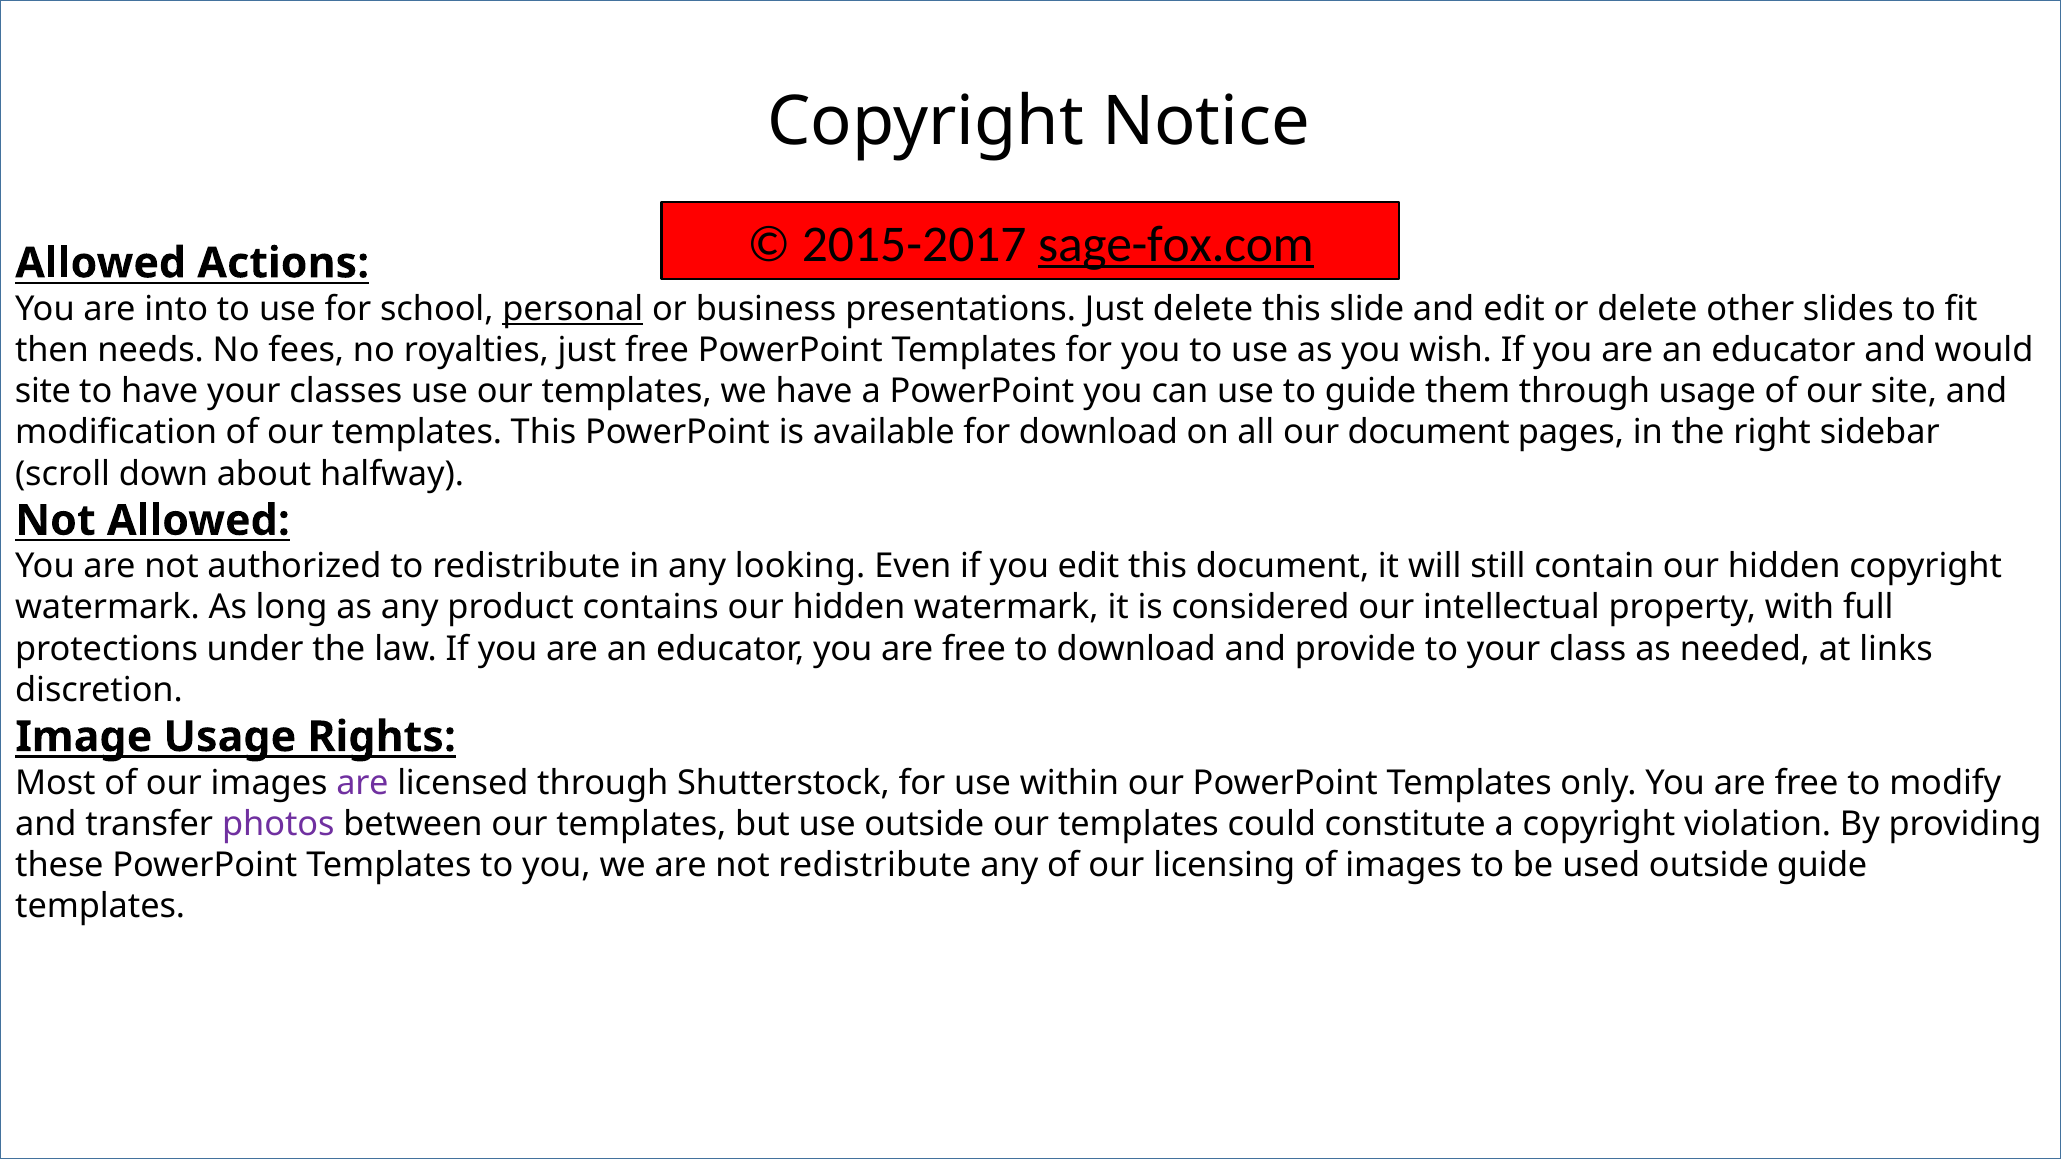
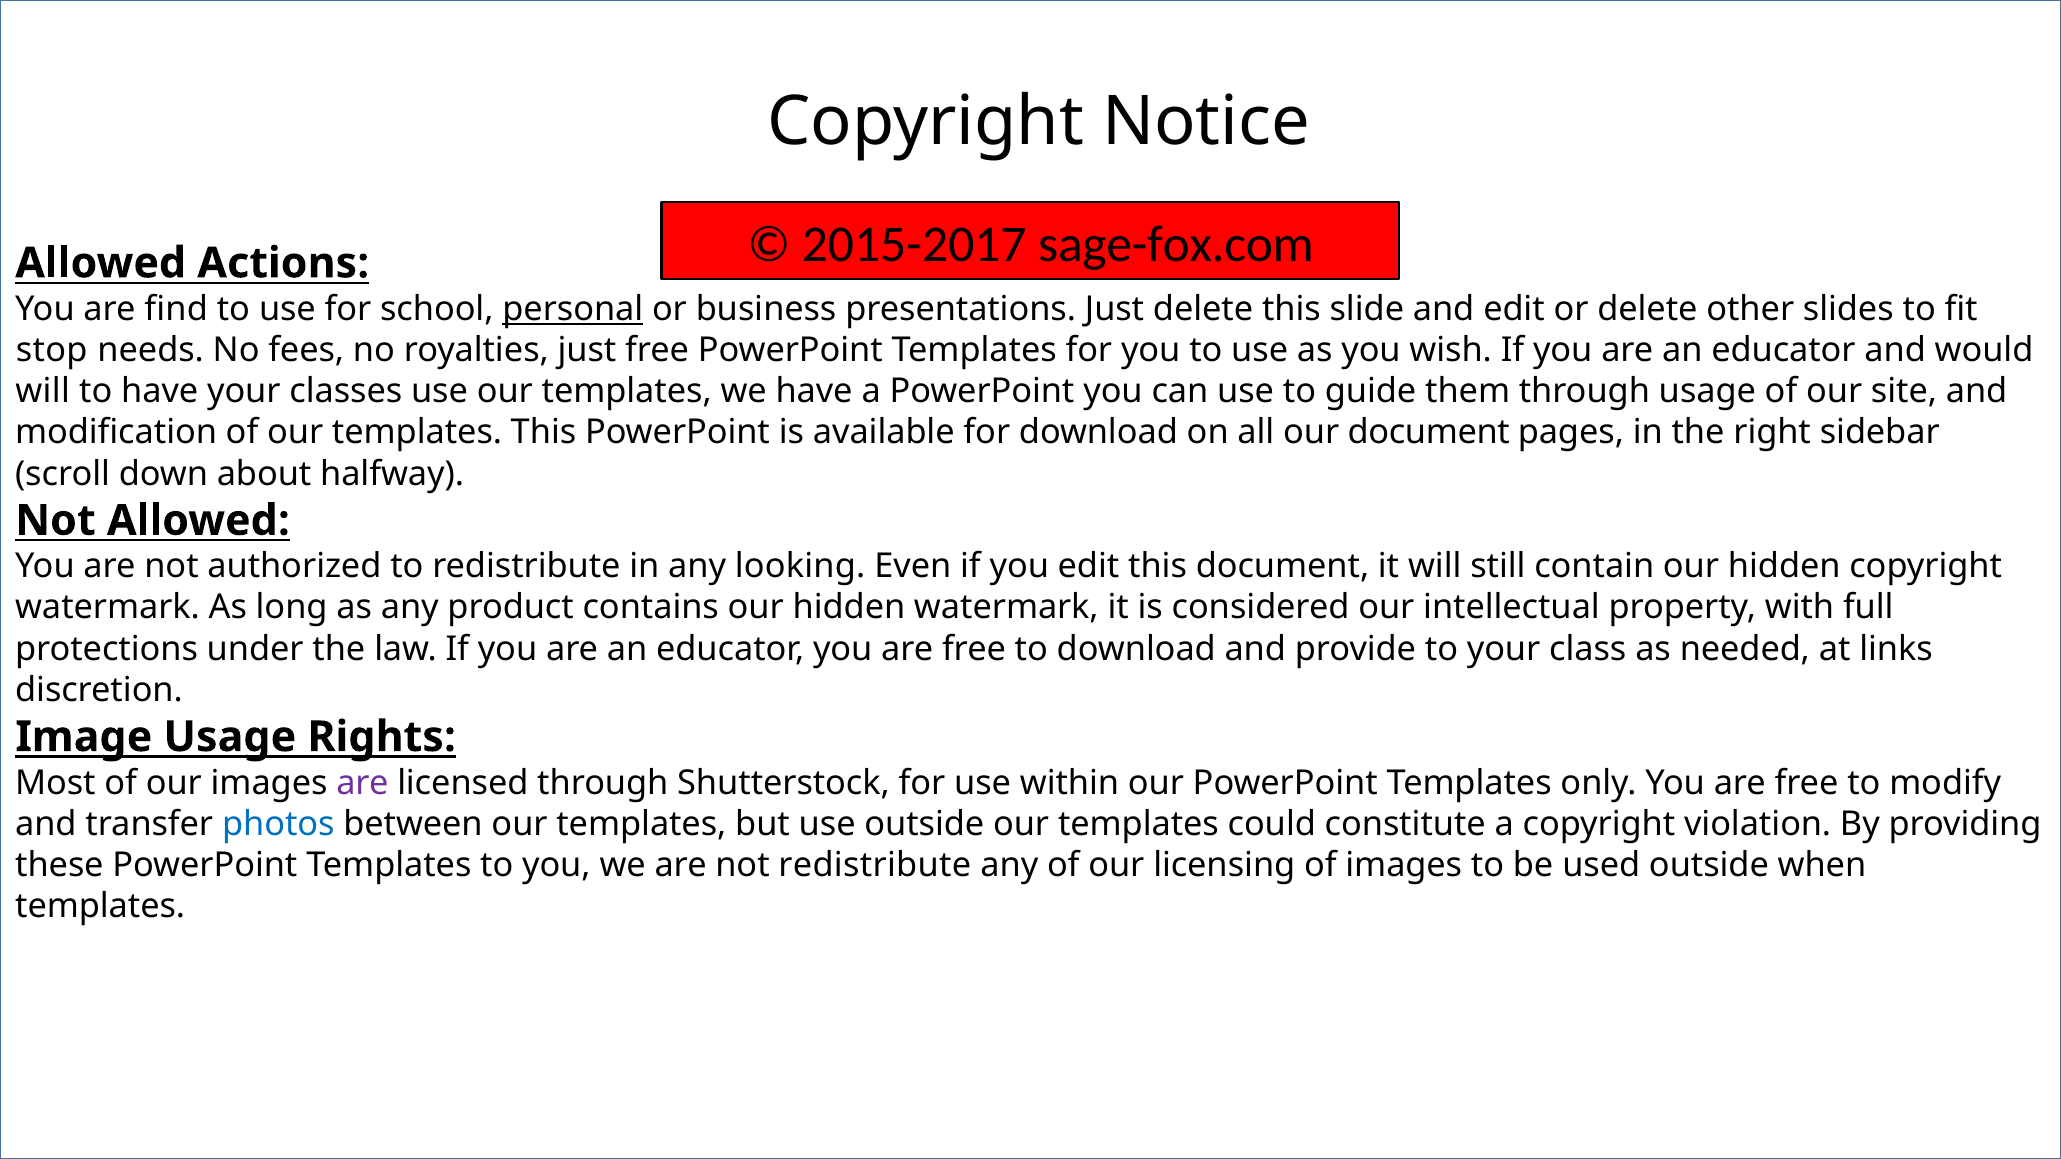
sage-fox.com underline: present -> none
into: into -> find
then: then -> stop
site at (43, 391): site -> will
photos colour: purple -> blue
outside guide: guide -> when
